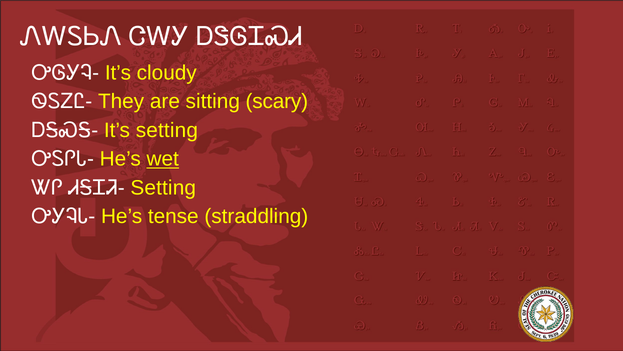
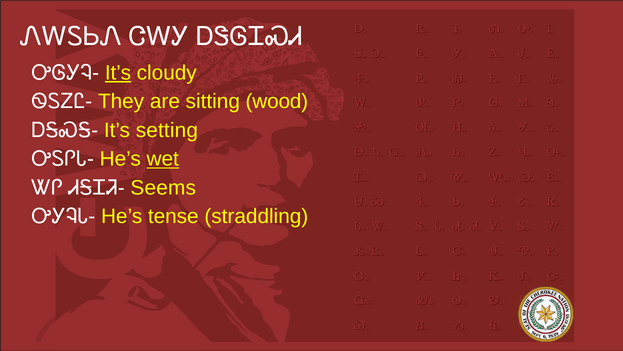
It’s at (118, 73) underline: none -> present
scary: scary -> wood
Setting at (163, 187): Setting -> Seems
